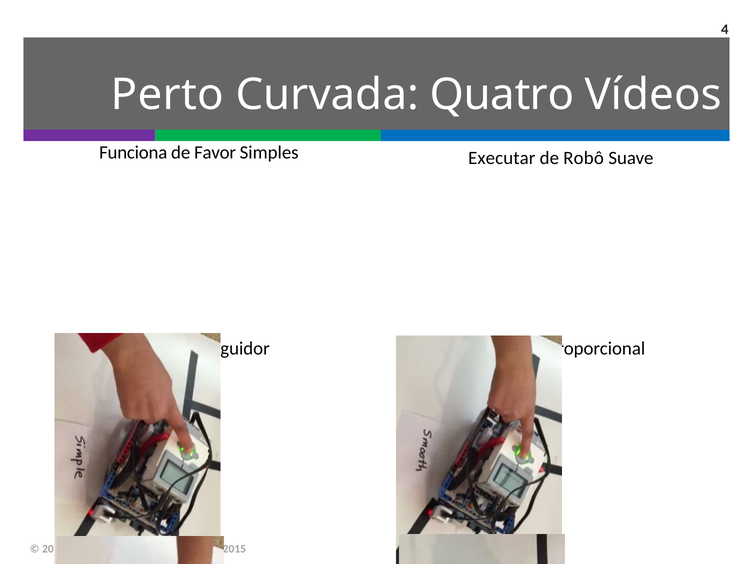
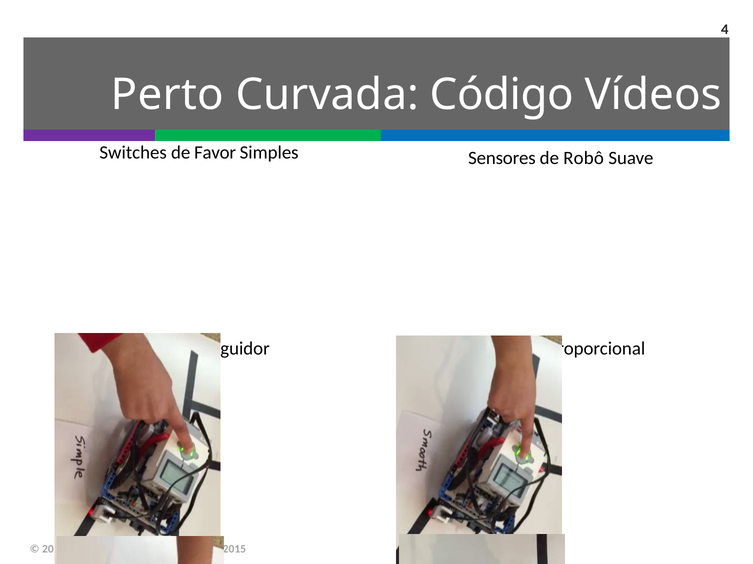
Quatro: Quatro -> Código
Funciona: Funciona -> Switches
Executar: Executar -> Sensores
